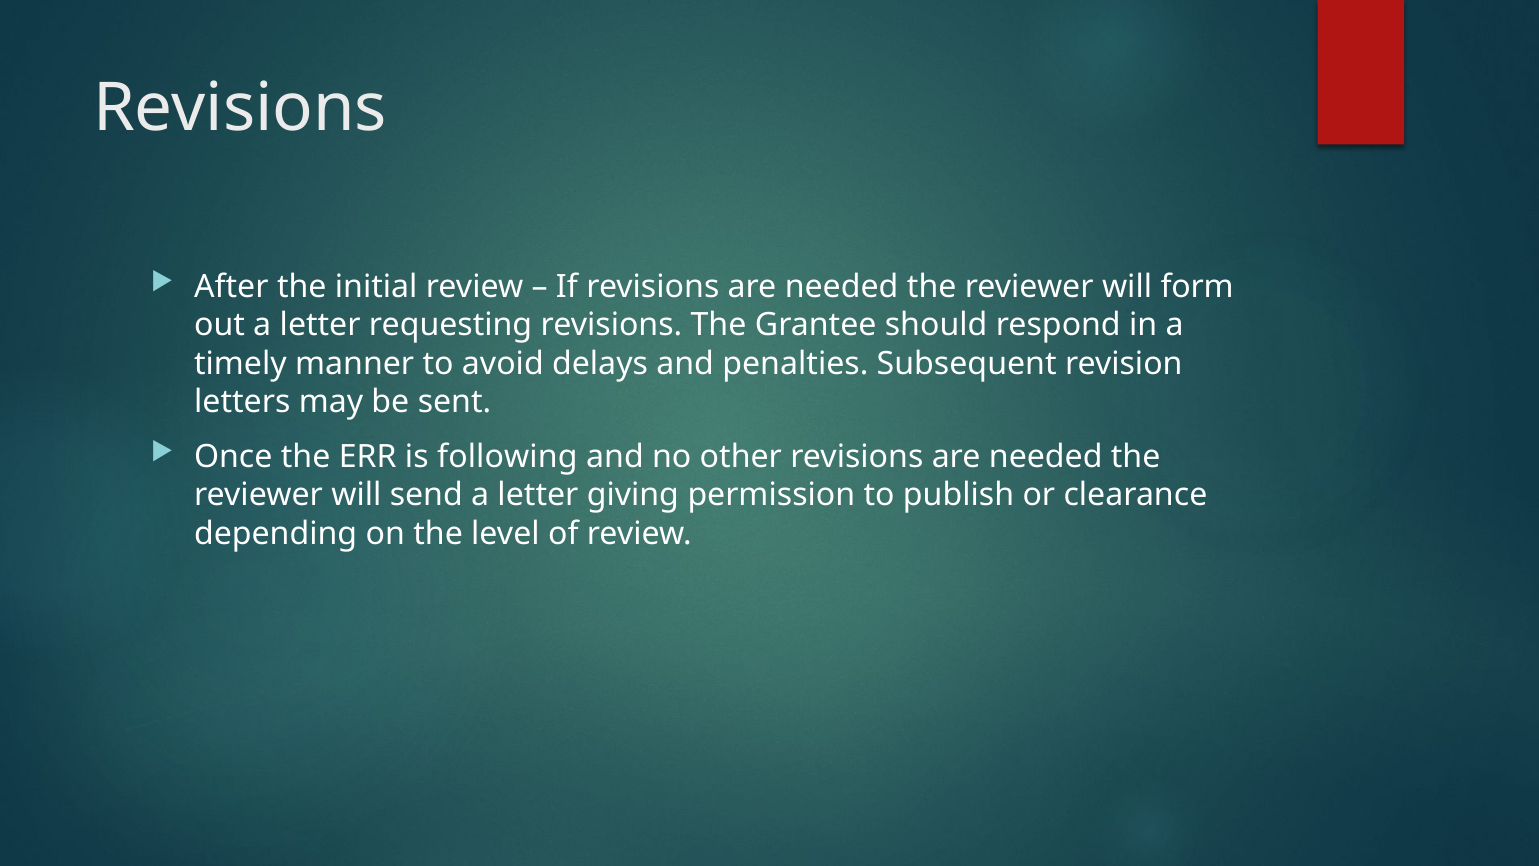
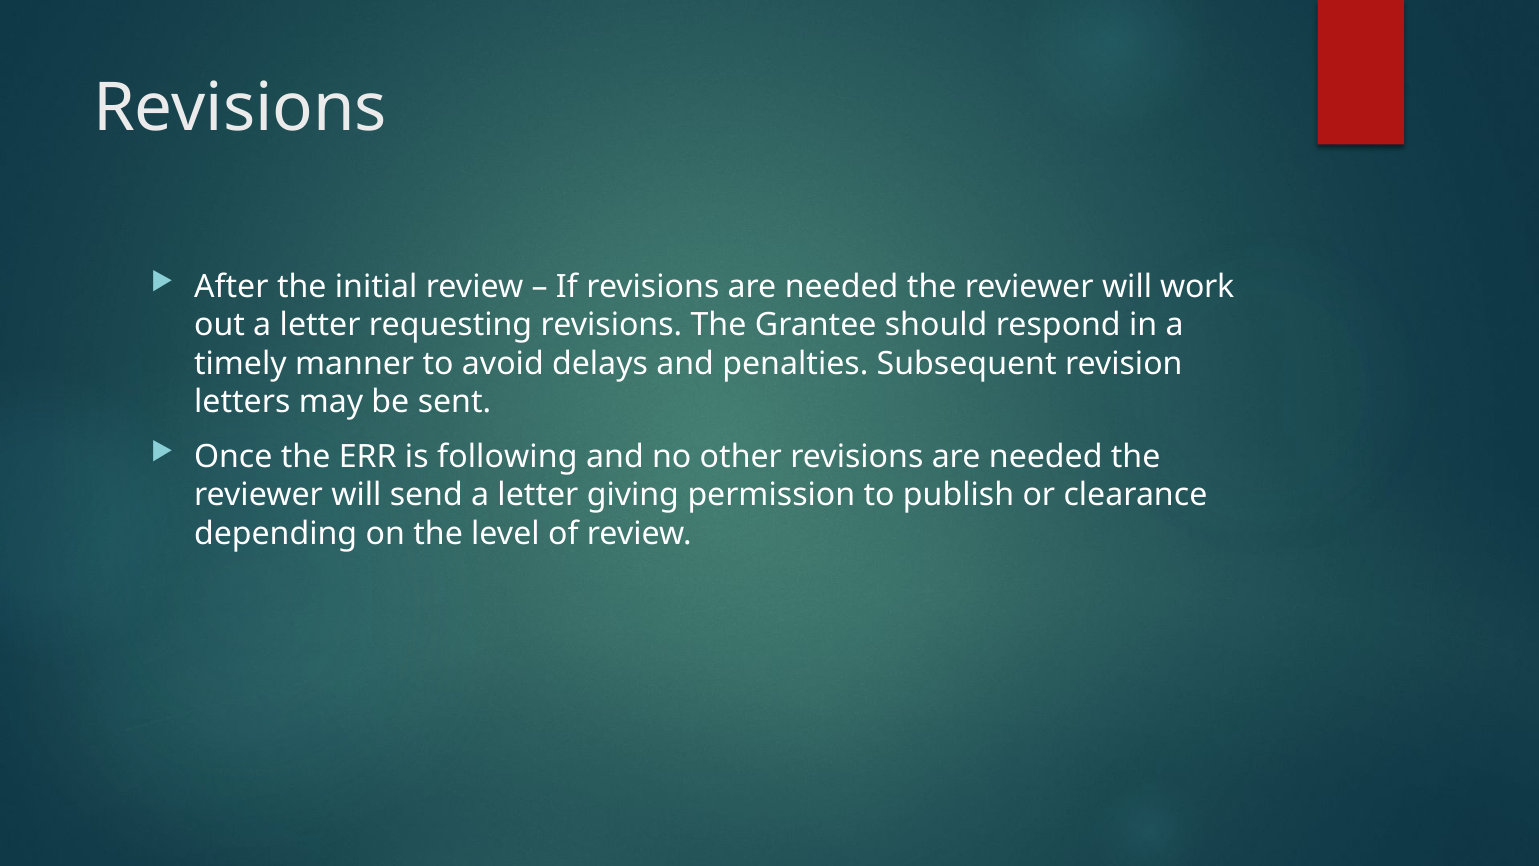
form: form -> work
